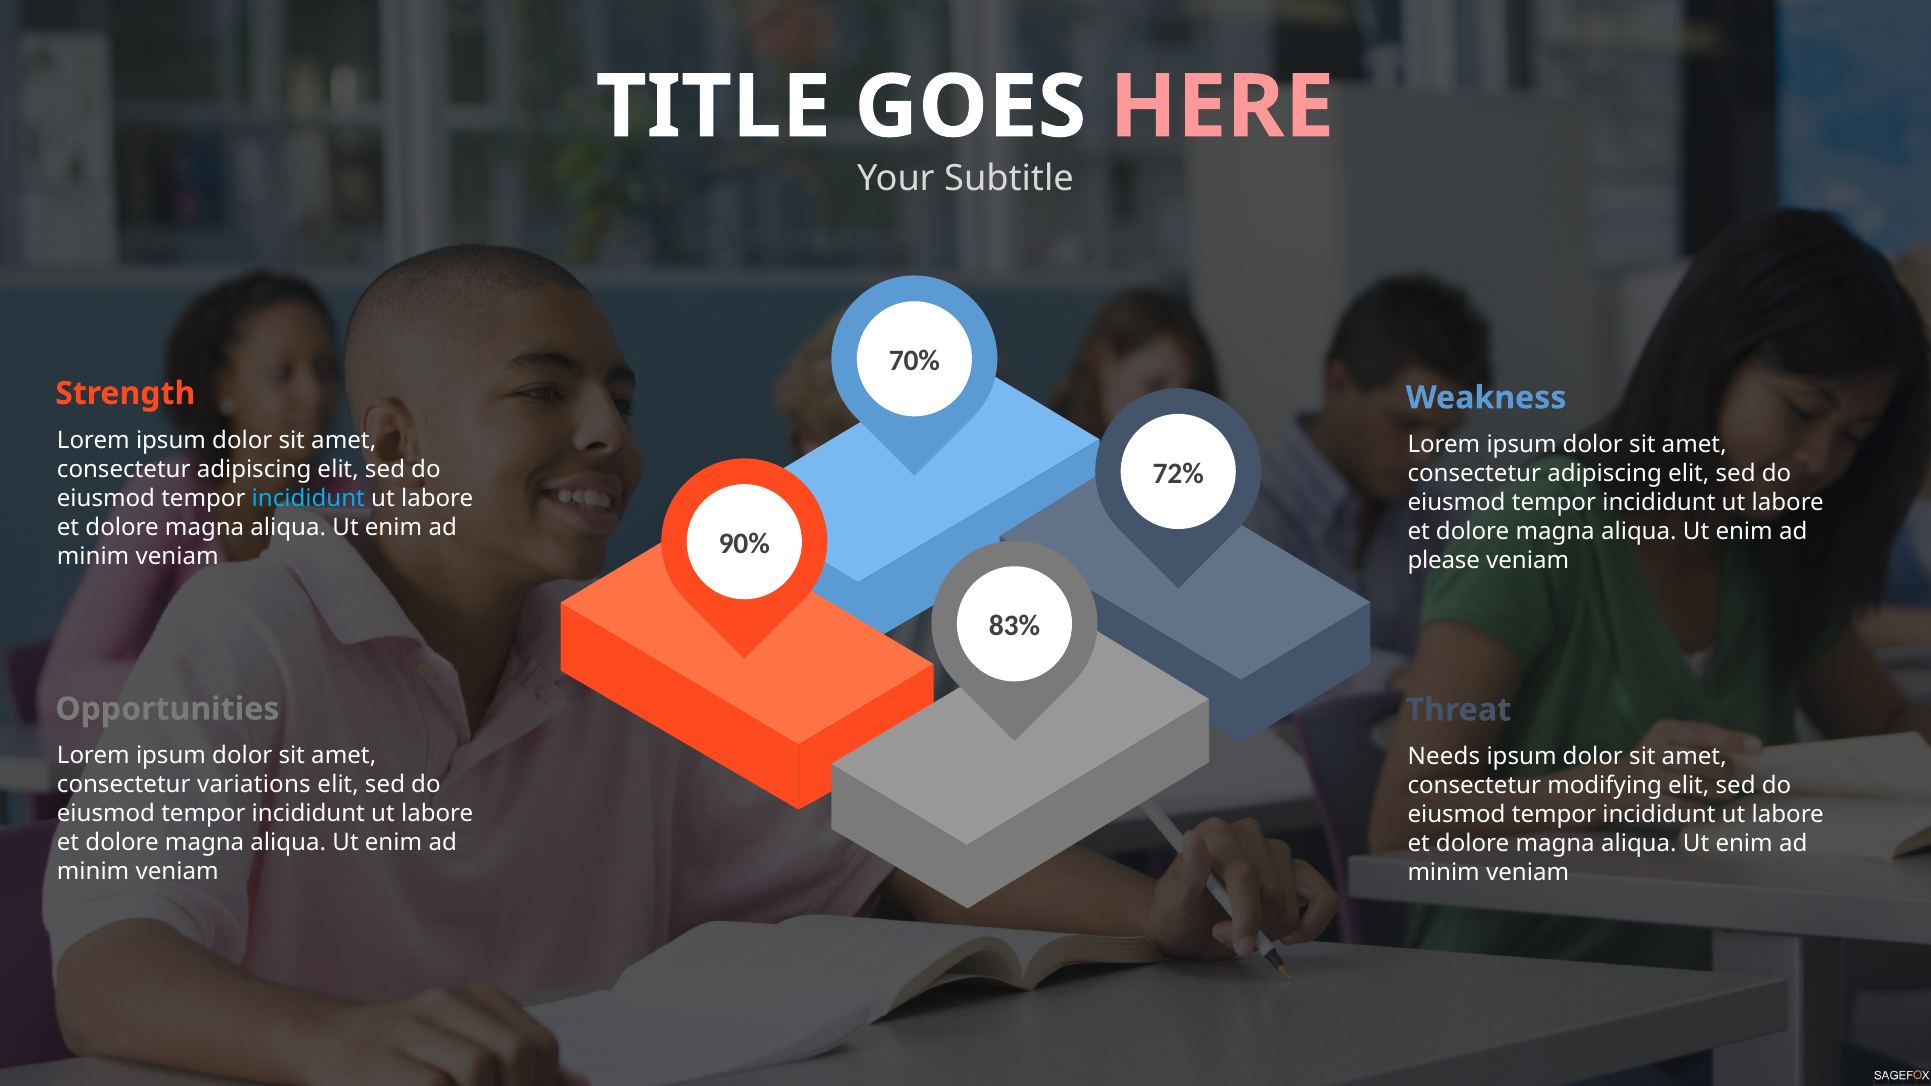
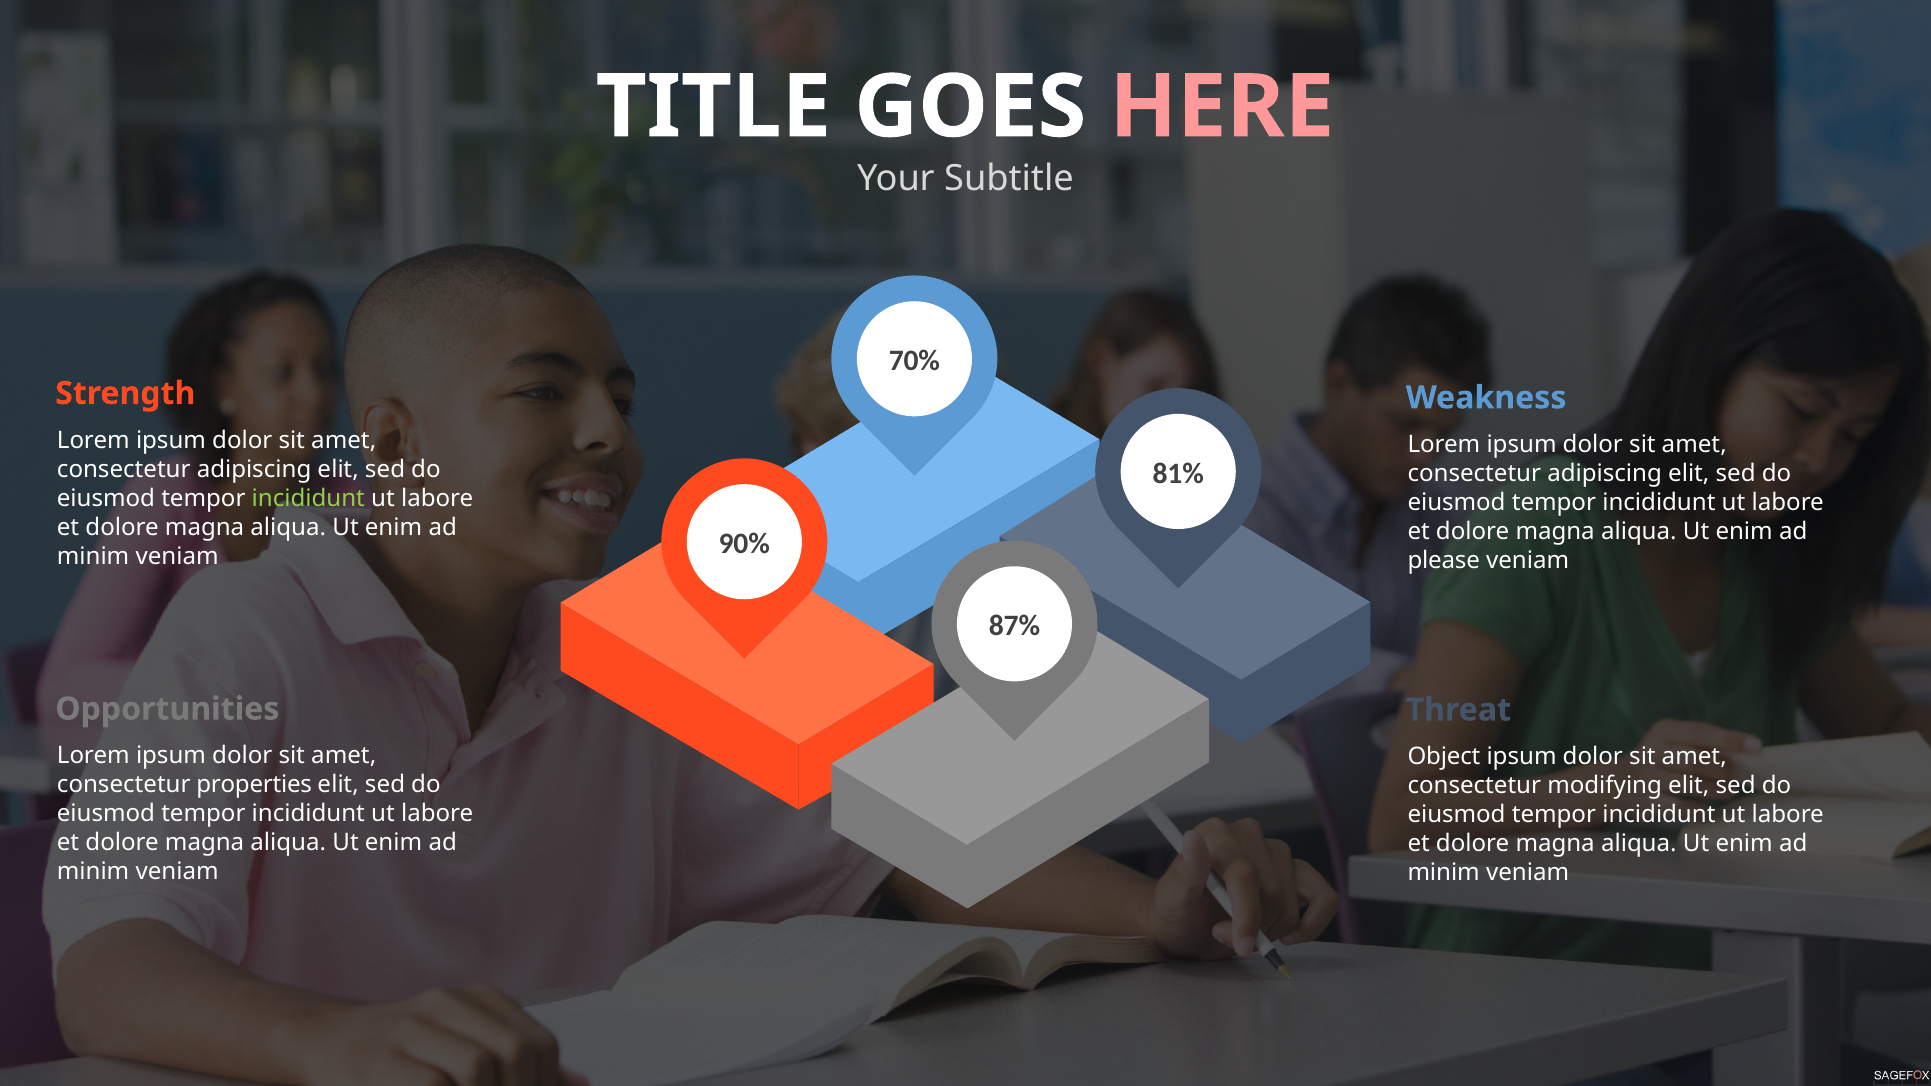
72%: 72% -> 81%
incididunt at (308, 498) colour: light blue -> light green
83%: 83% -> 87%
Needs: Needs -> Object
variations: variations -> properties
